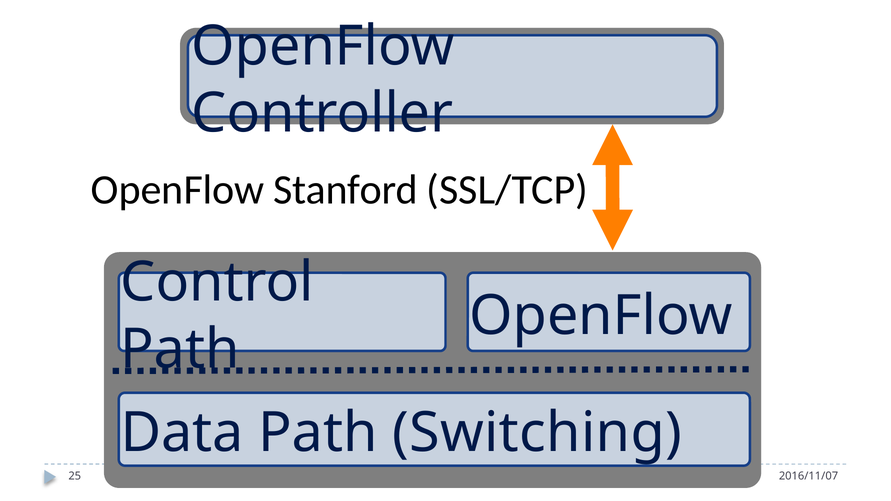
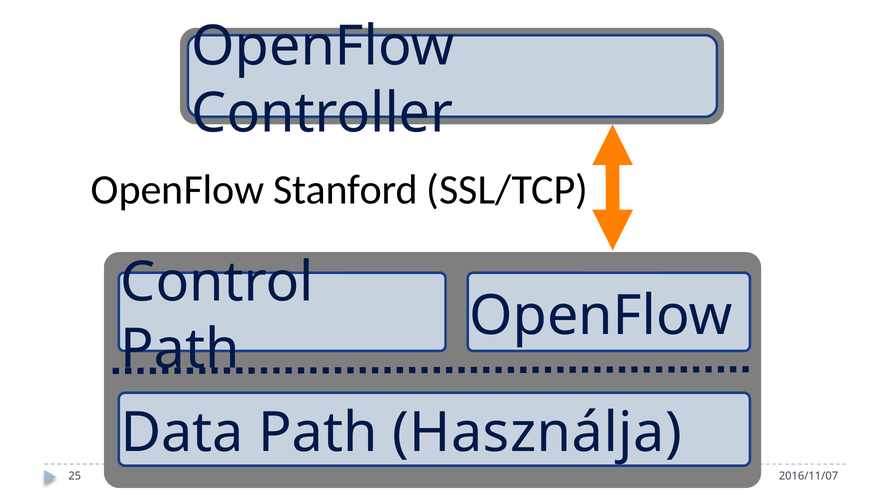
Switching: Switching -> Használja
